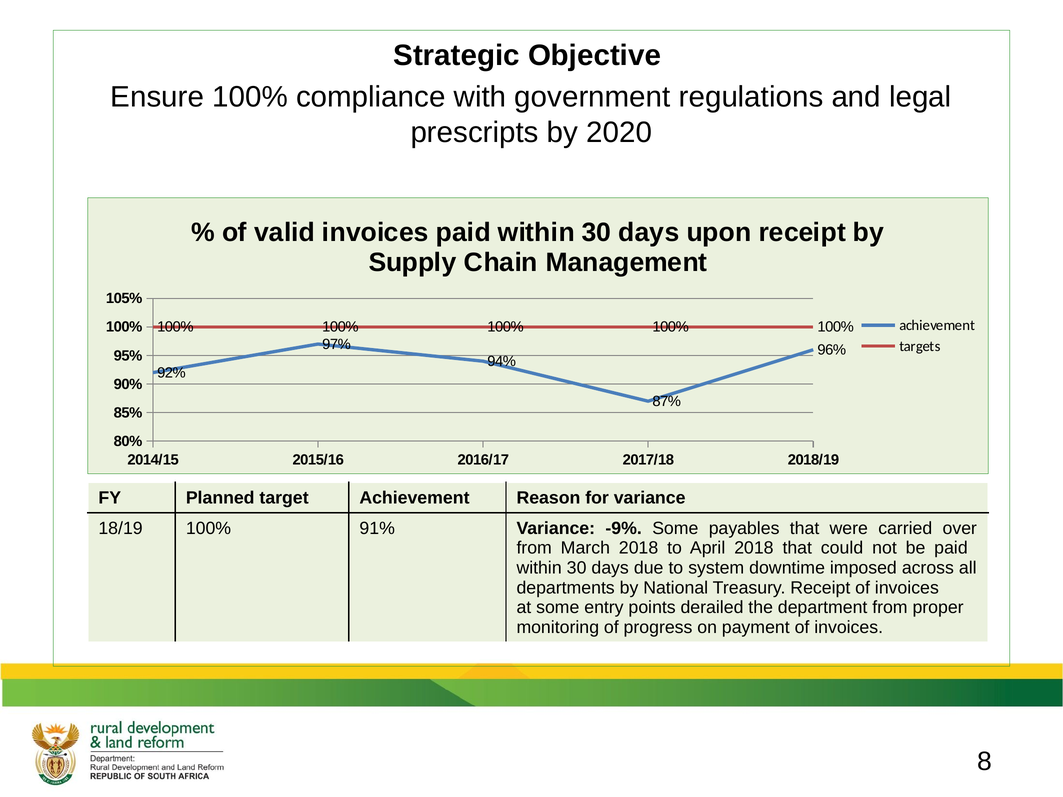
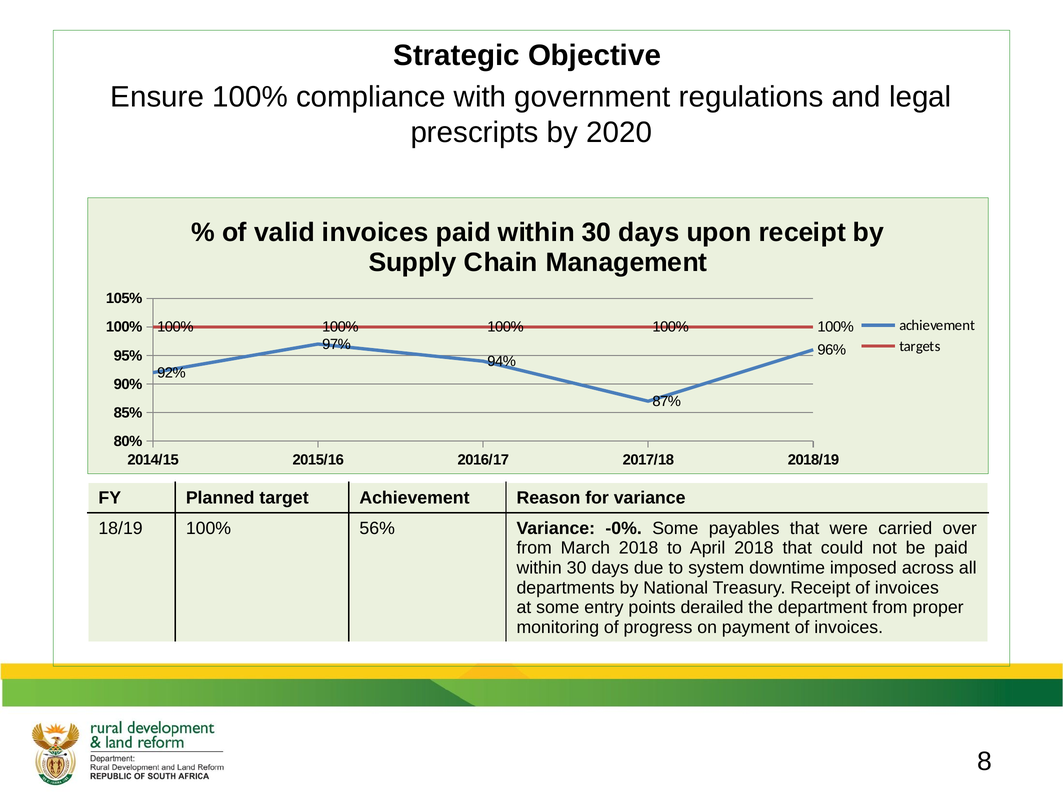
91%: 91% -> 56%
-9%: -9% -> -0%
